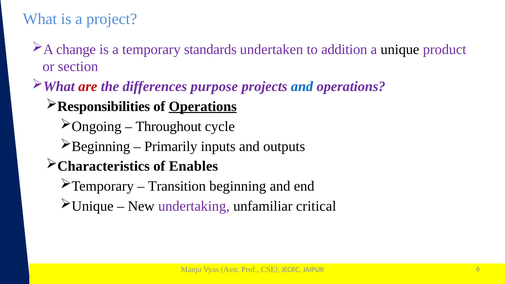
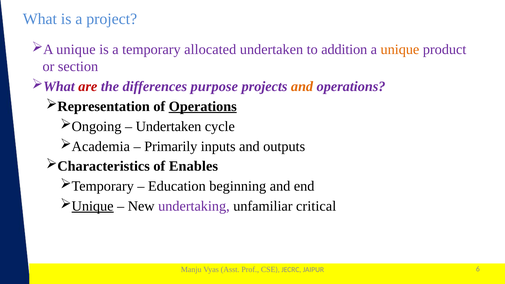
change at (76, 49): change -> unique
standards: standards -> allocated
unique at (400, 49) colour: black -> orange
and at (302, 86) colour: blue -> orange
Responsibilities: Responsibilities -> Representation
Throughout at (169, 126): Throughout -> Undertaken
Beginning at (101, 146): Beginning -> Academia
Transition: Transition -> Education
Unique at (93, 206) underline: none -> present
